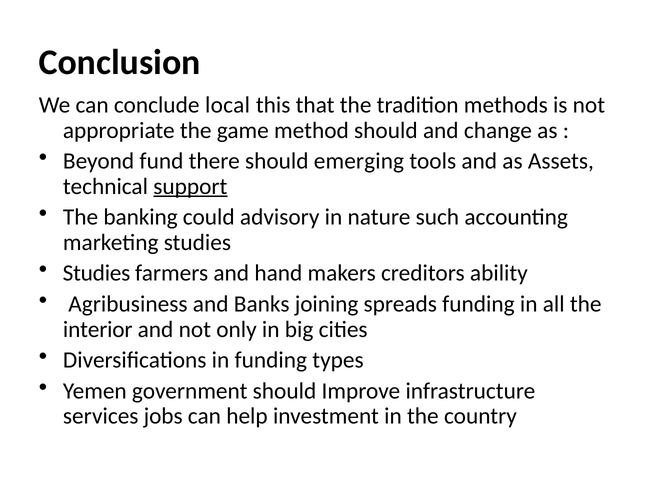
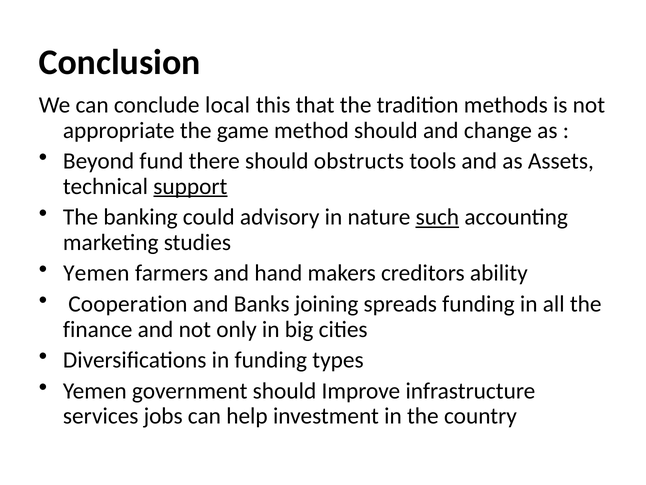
emerging: emerging -> obstructs
such underline: none -> present
Studies at (97, 273): Studies -> Yemen
Agribusiness: Agribusiness -> Cooperation
interior: interior -> finance
